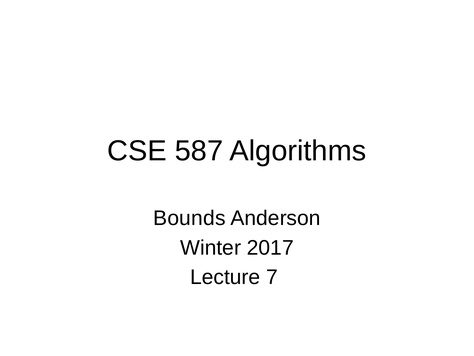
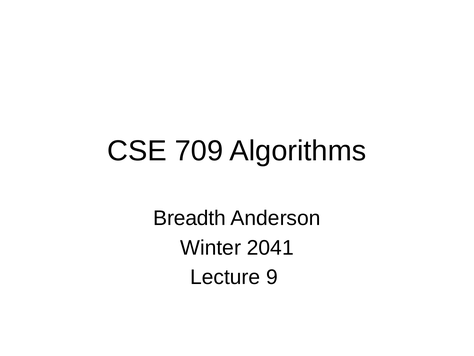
587: 587 -> 709
Bounds: Bounds -> Breadth
2017: 2017 -> 2041
7: 7 -> 9
